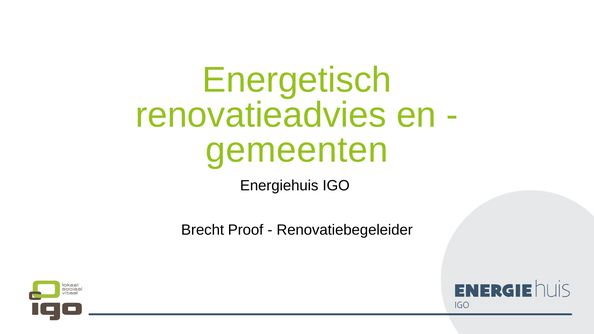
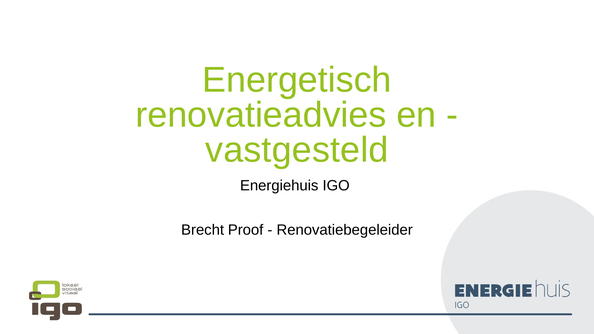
gemeenten: gemeenten -> vastgesteld
